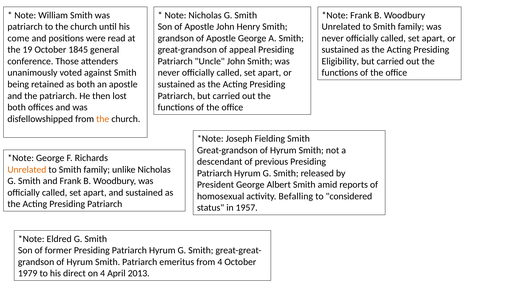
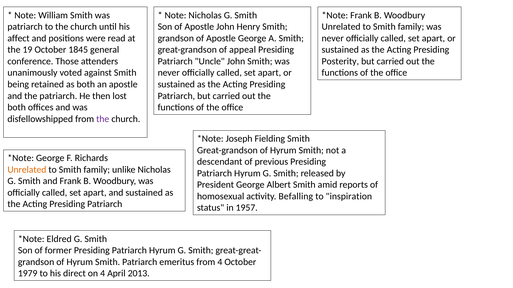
come: come -> affect
Eligibility: Eligibility -> Posterity
the at (103, 119) colour: orange -> purple
considered: considered -> inspiration
